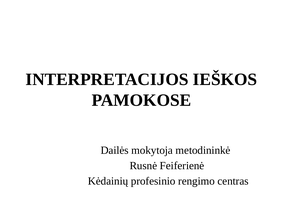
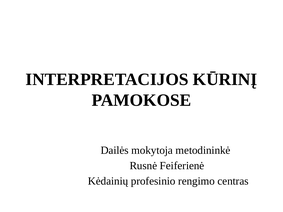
IEŠKOS: IEŠKOS -> KŪRINĮ
